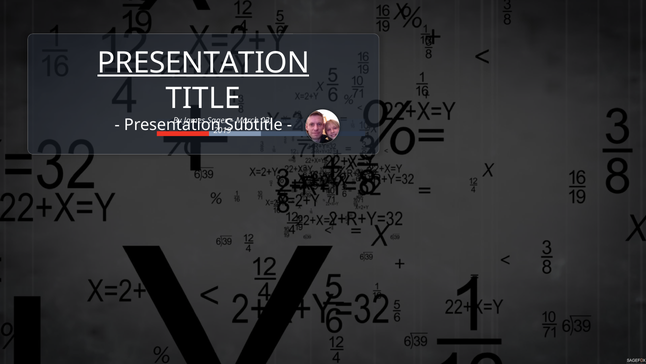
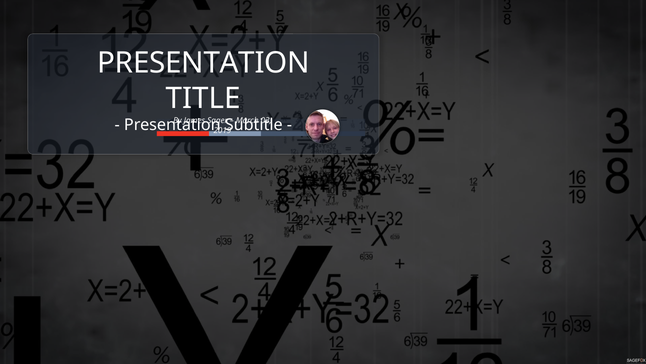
PRESENTATION at (203, 63) underline: present -> none
